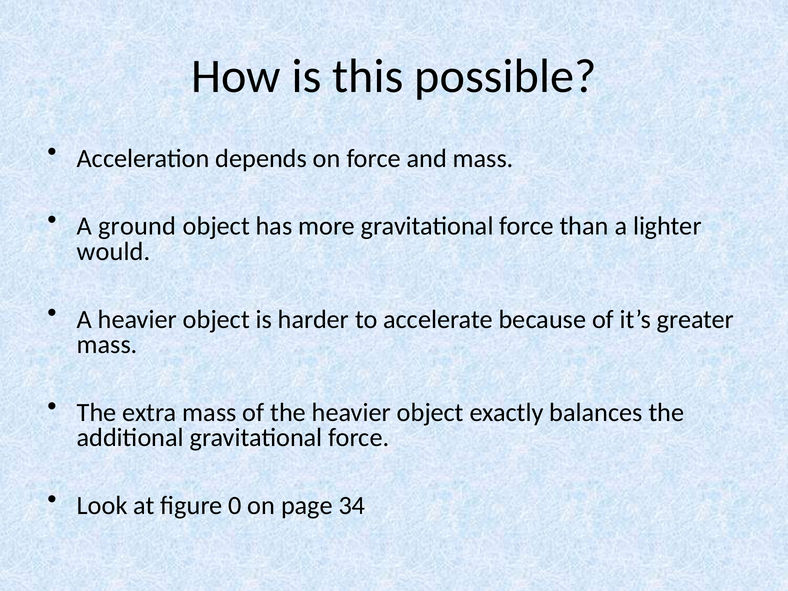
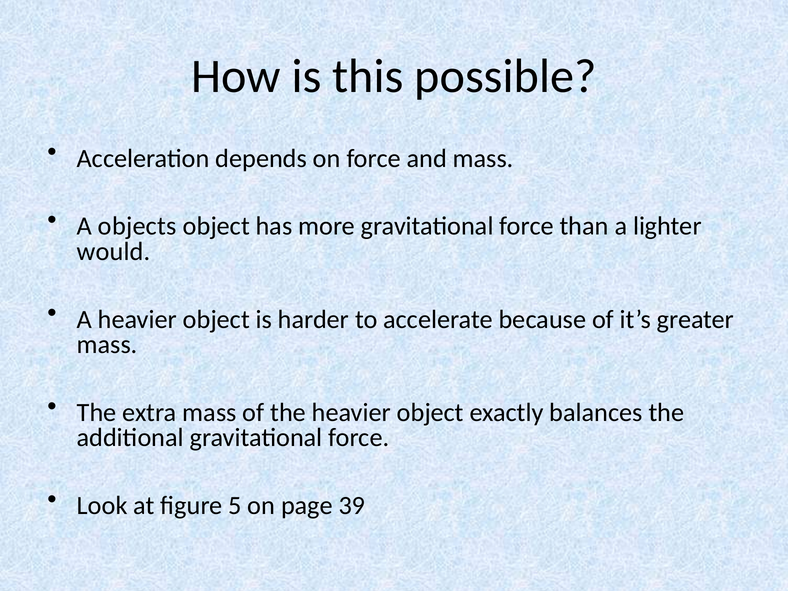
ground: ground -> objects
0: 0 -> 5
34: 34 -> 39
